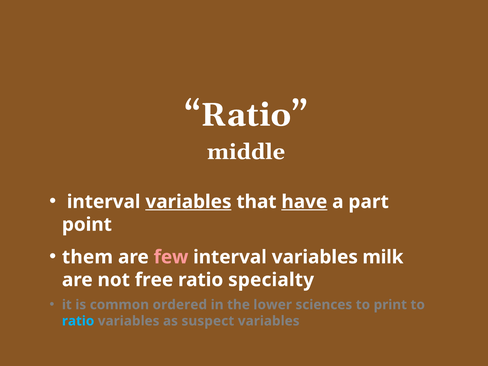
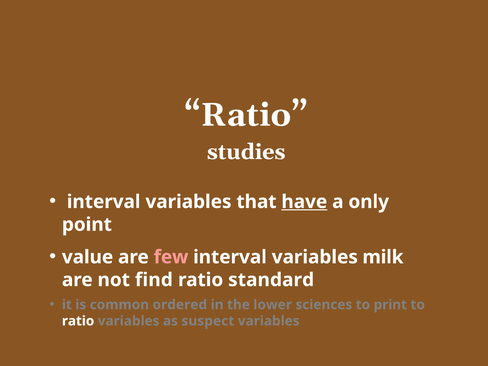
middle: middle -> studies
variables at (188, 202) underline: present -> none
part: part -> only
them: them -> value
free: free -> find
specialty: specialty -> standard
ratio at (78, 321) colour: light blue -> white
